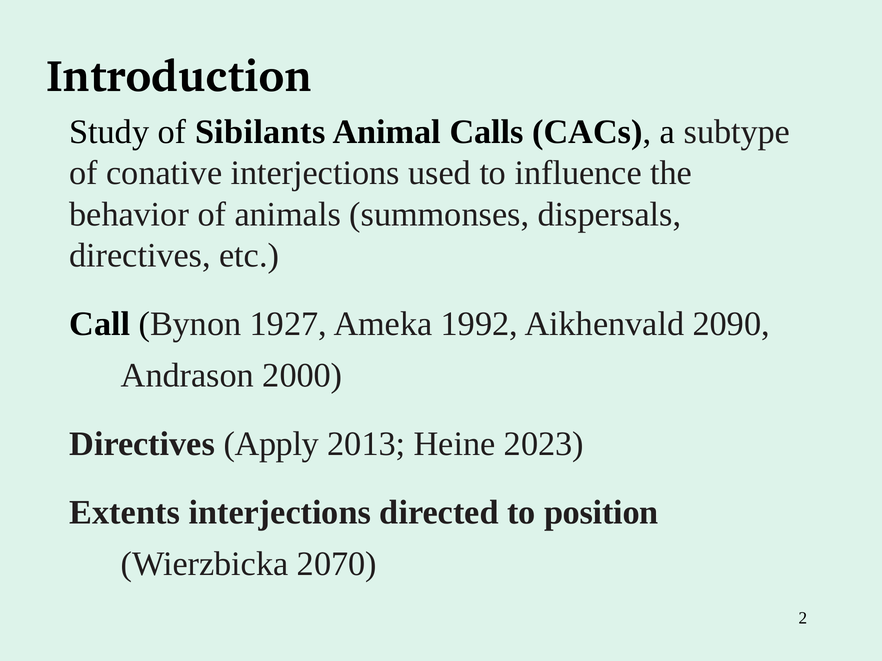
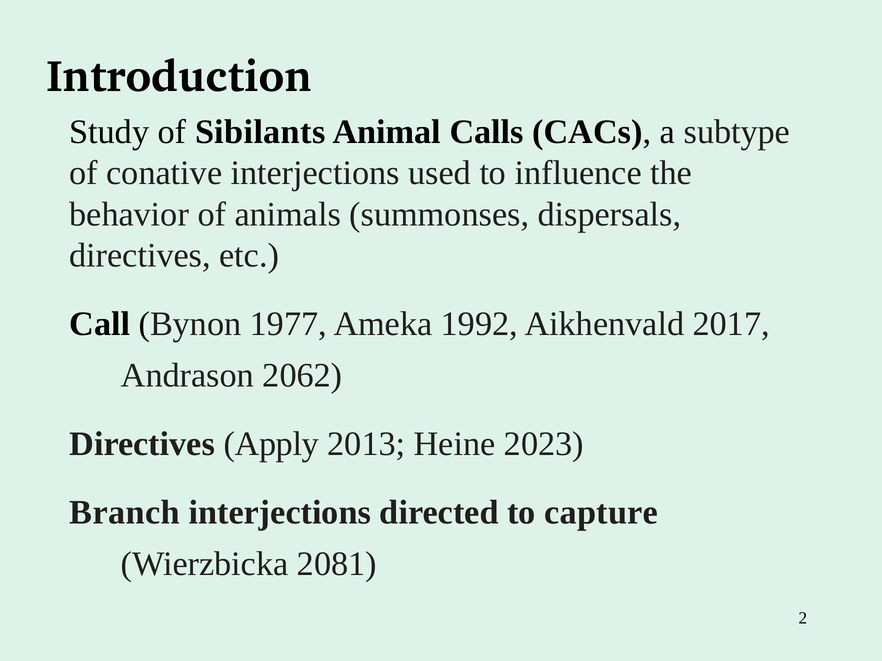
1927: 1927 -> 1977
2090: 2090 -> 2017
2000: 2000 -> 2062
Extents: Extents -> Branch
position: position -> capture
2070: 2070 -> 2081
